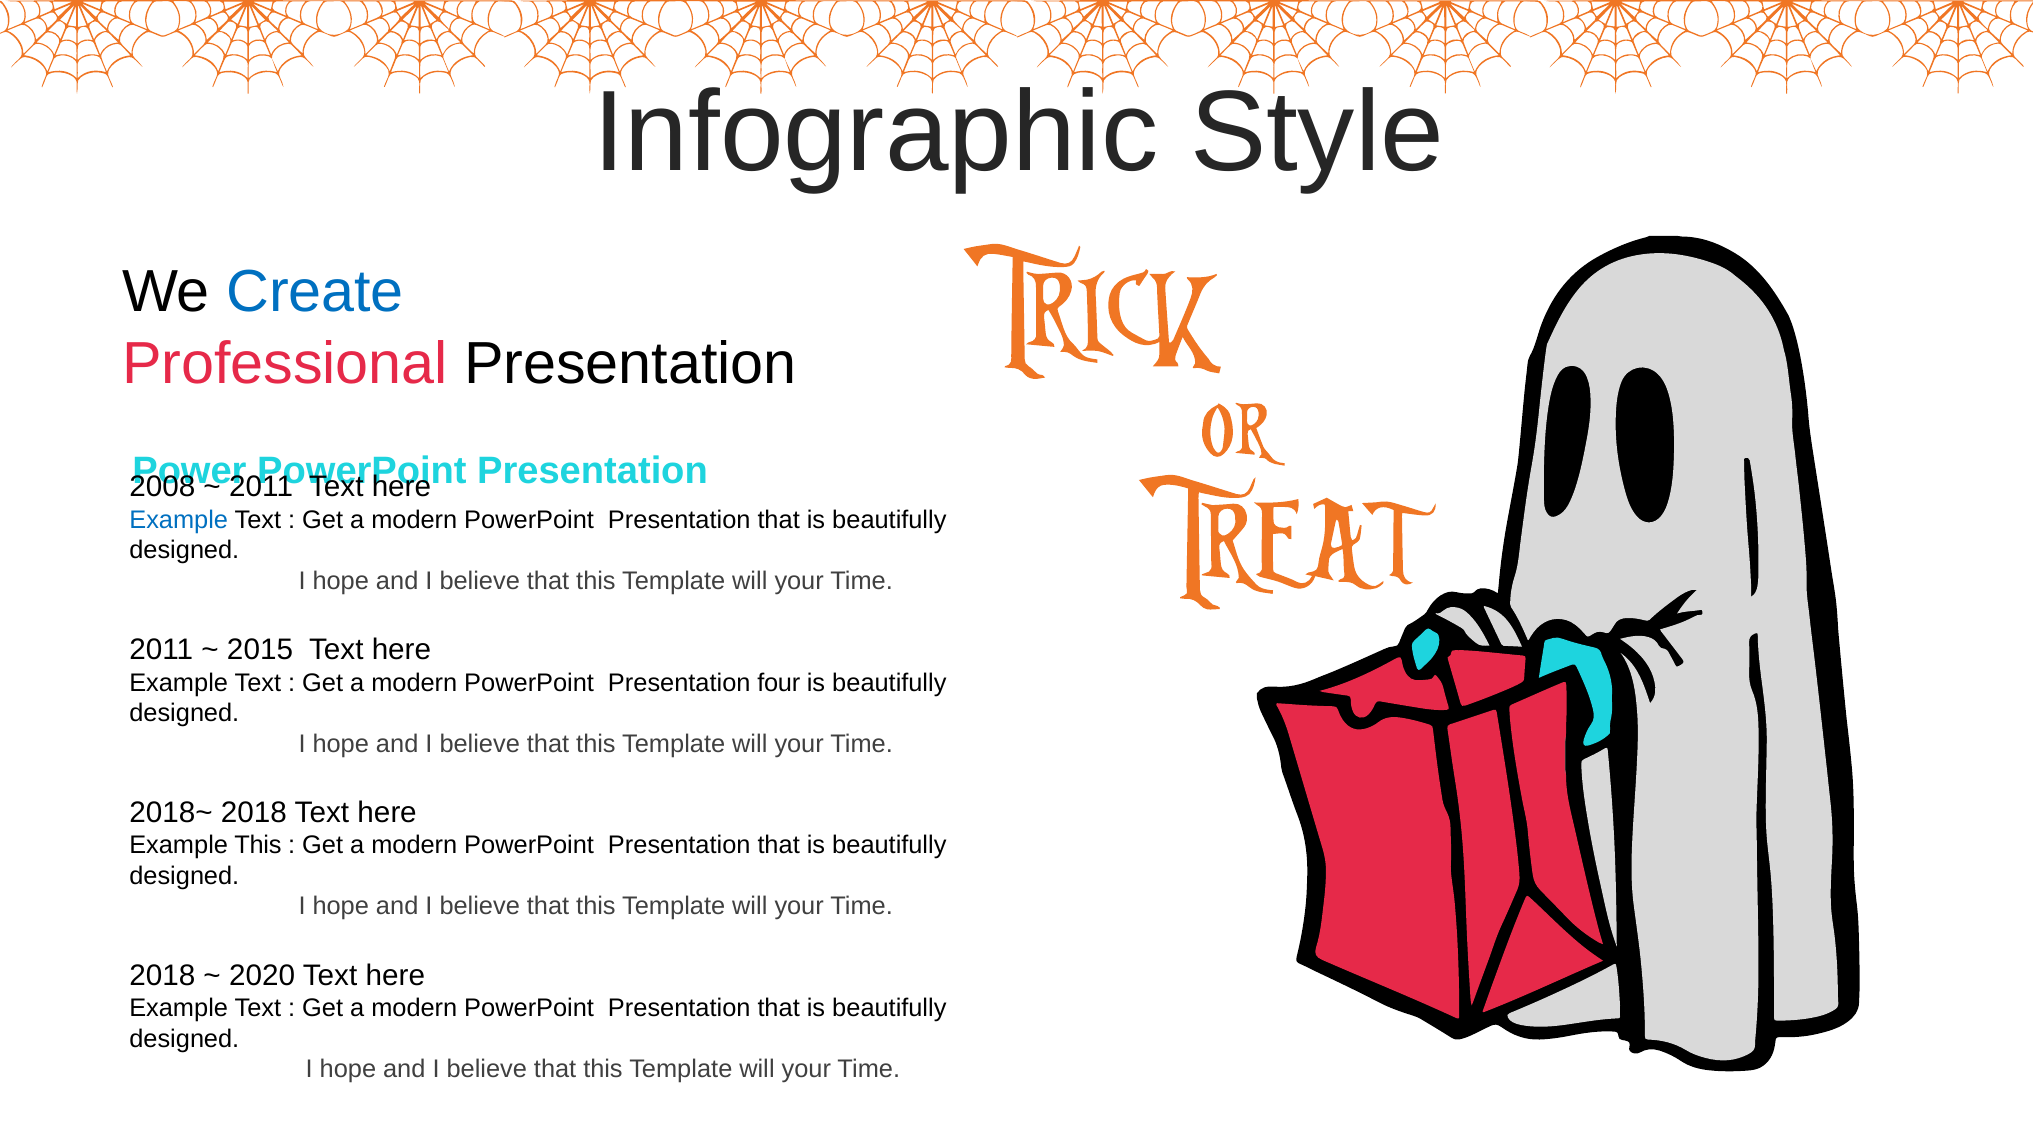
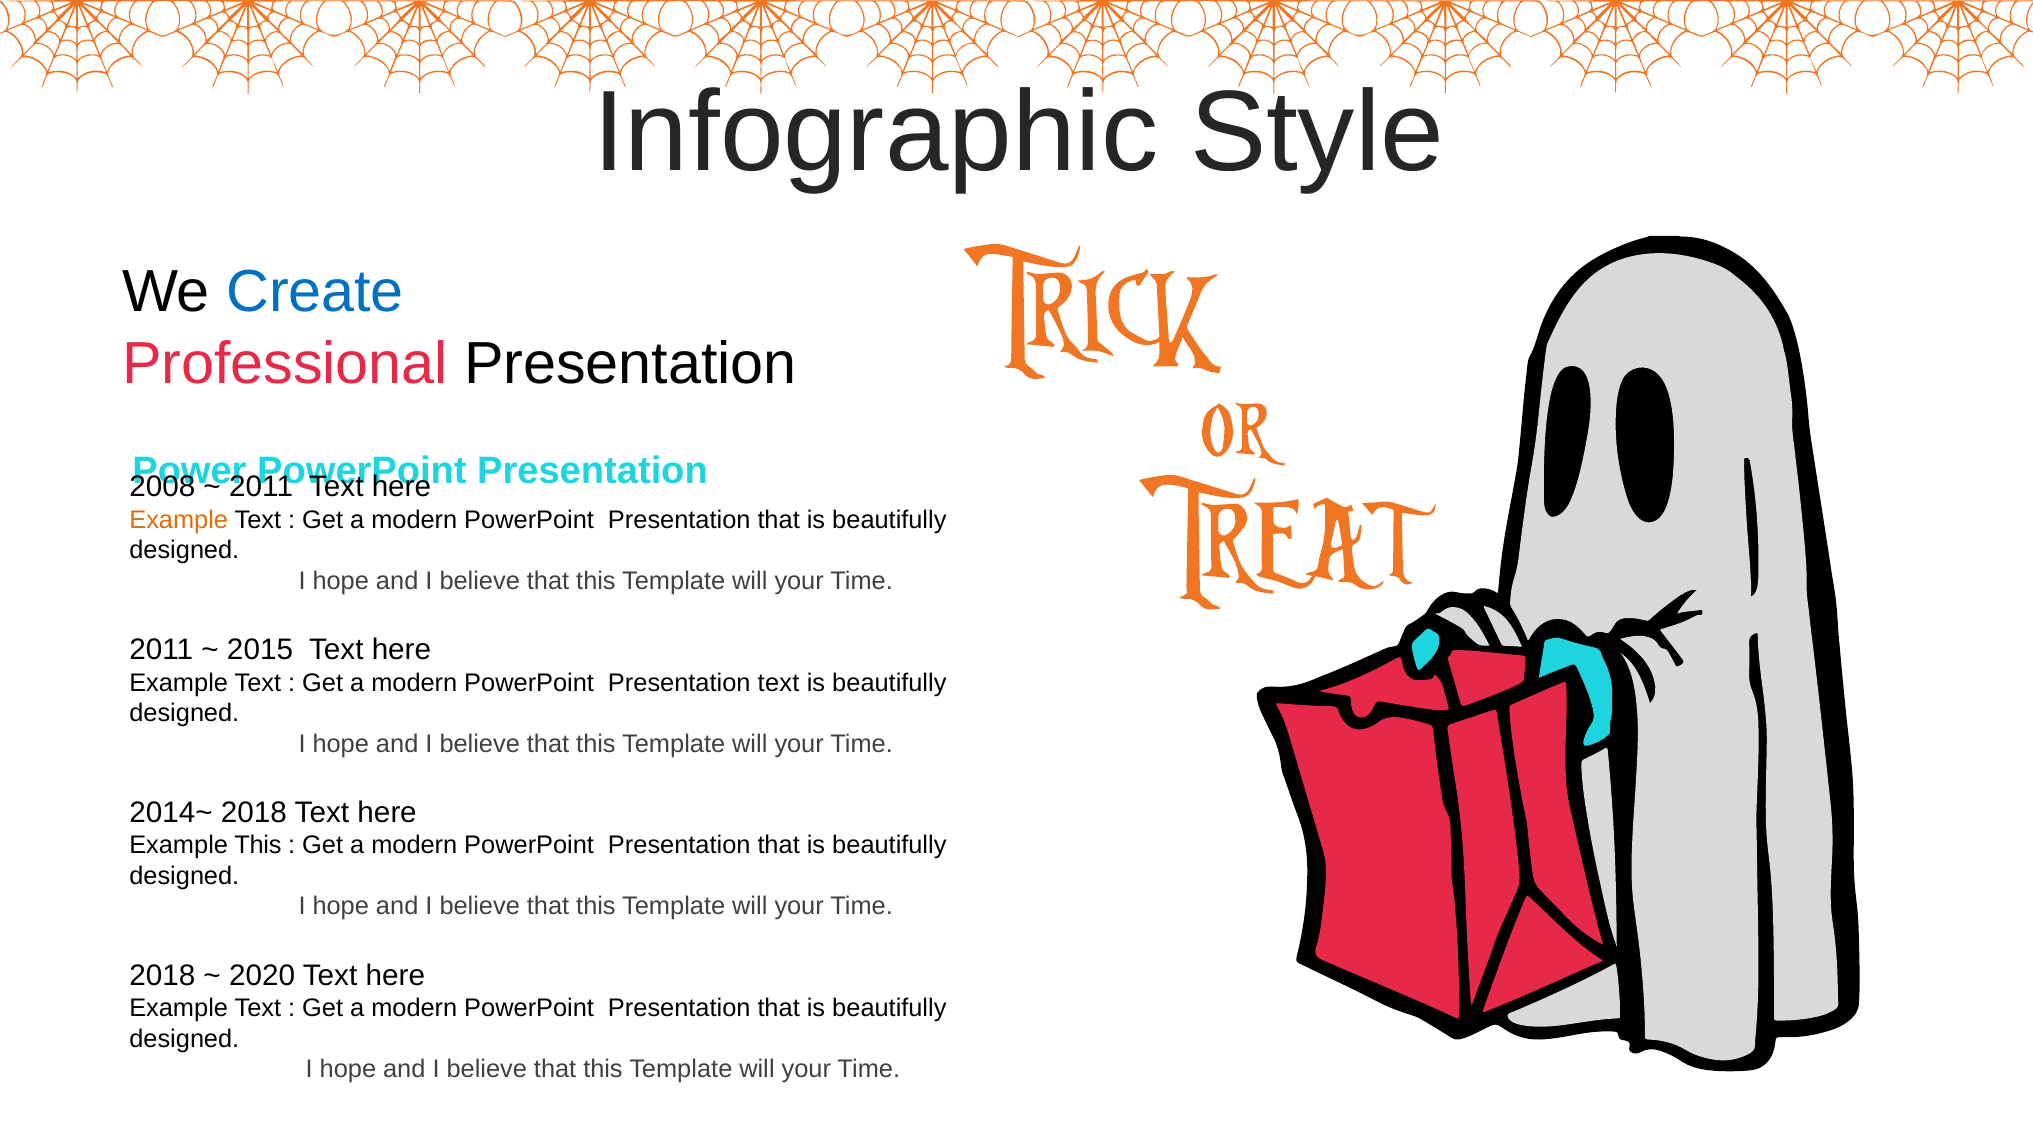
Example at (179, 520) colour: blue -> orange
Presentation four: four -> text
2018~: 2018~ -> 2014~
